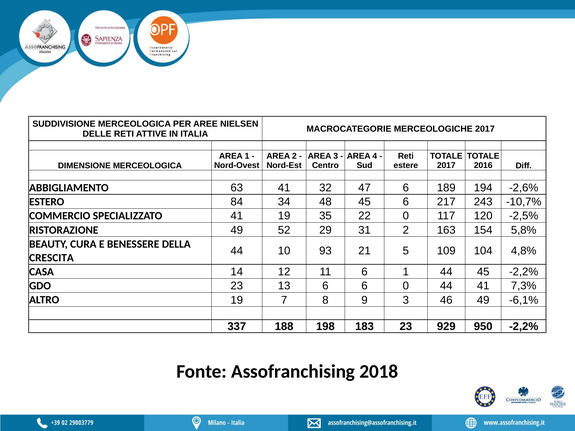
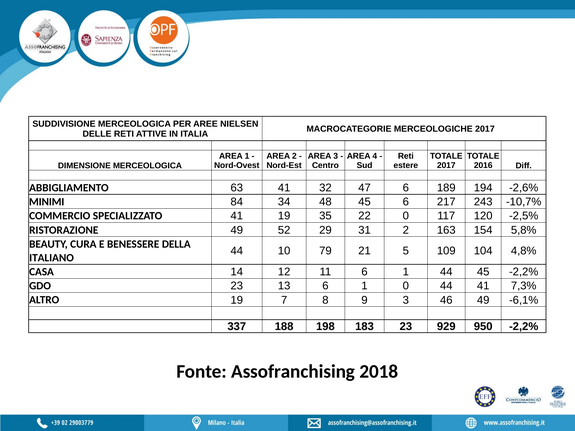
ESTERO: ESTERO -> MINIMI
93: 93 -> 79
CRESCITA: CRESCITA -> ITALIANO
13 6 6: 6 -> 1
